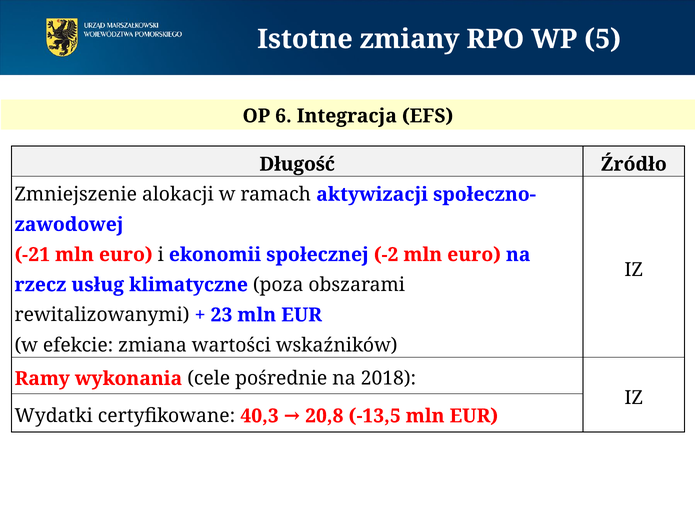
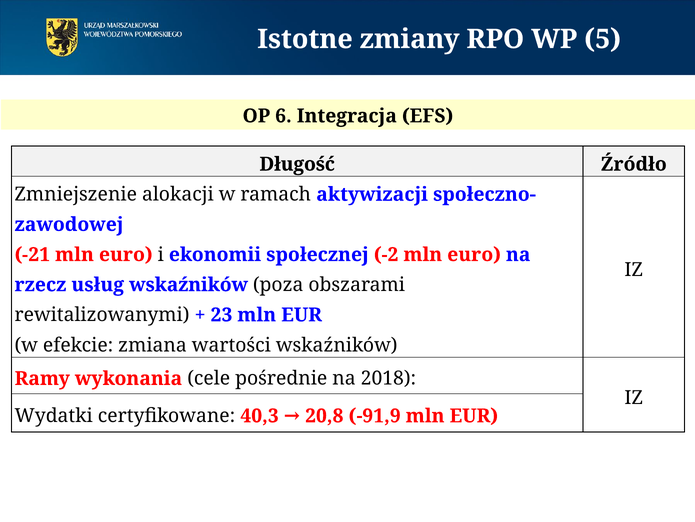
usług klimatyczne: klimatyczne -> wskaźników
-13,5: -13,5 -> -91,9
